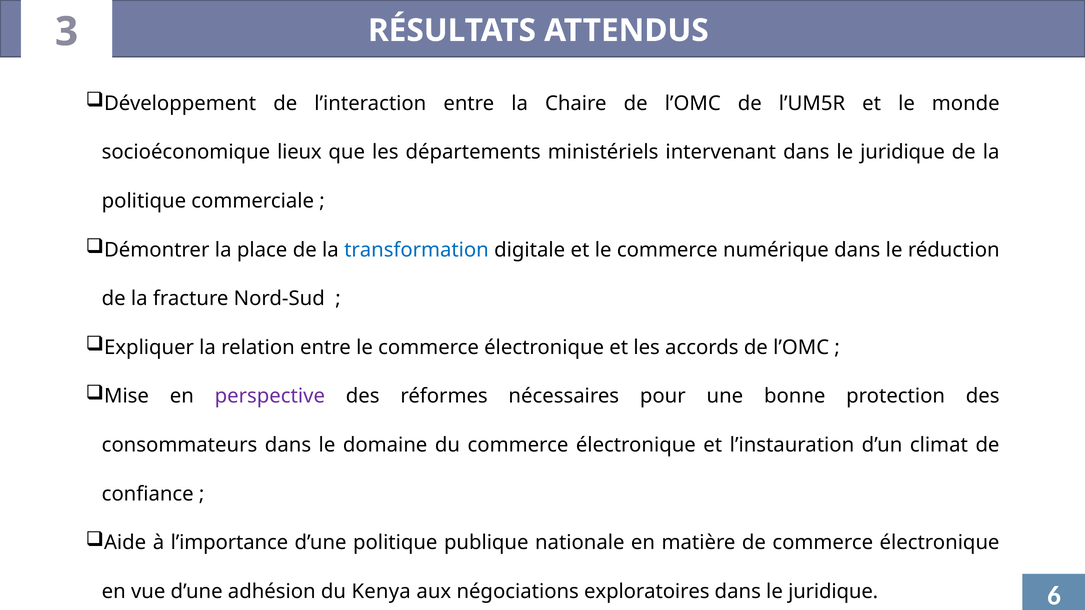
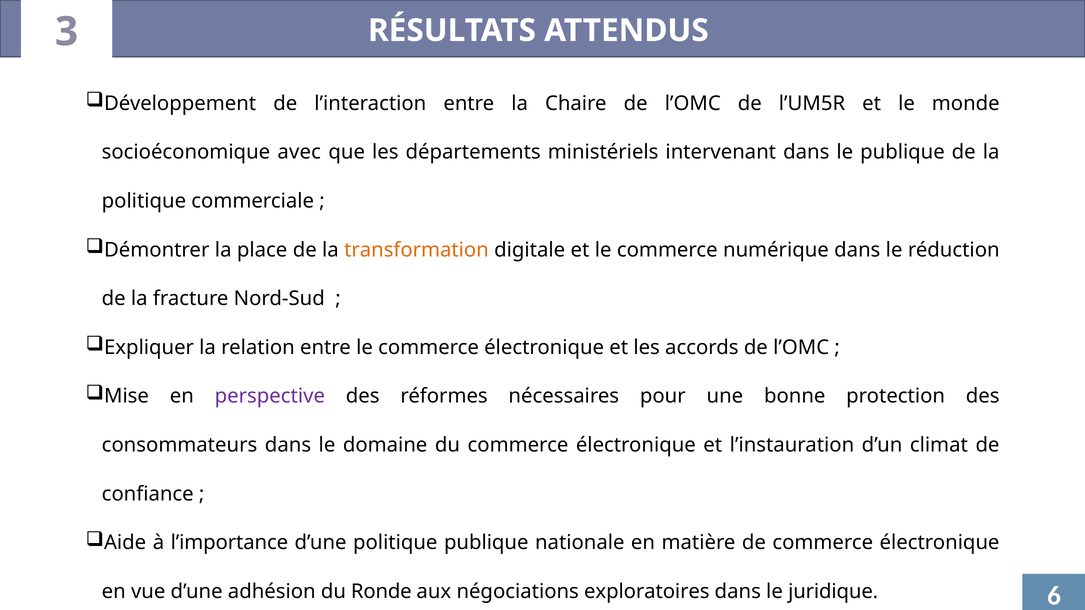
lieux: lieux -> avec
intervenant dans le juridique: juridique -> publique
transformation colour: blue -> orange
Kenya: Kenya -> Ronde
